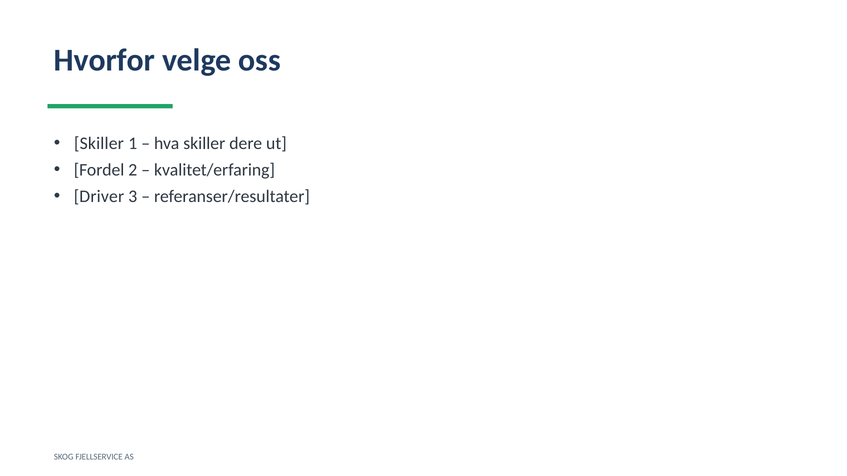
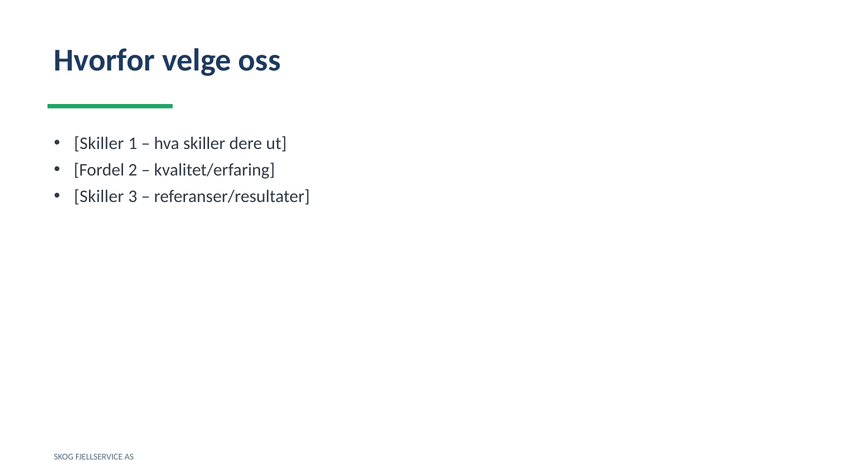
Driver at (99, 196): Driver -> Skiller
